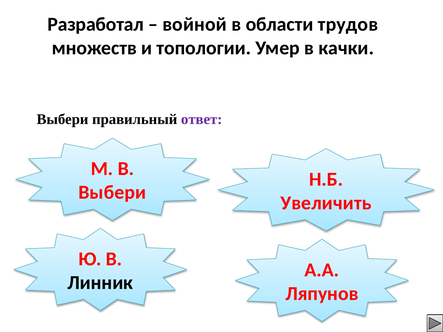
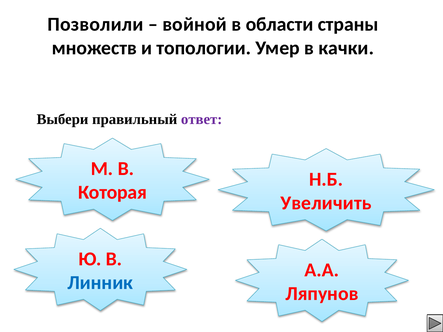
Разработал: Разработал -> Позволили
трудов: трудов -> страны
Выбери at (112, 193): Выбери -> Которая
Линник colour: black -> blue
